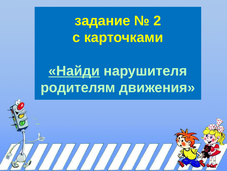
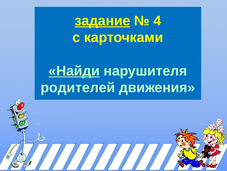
задание underline: none -> present
2: 2 -> 4
родителям: родителям -> родителей
